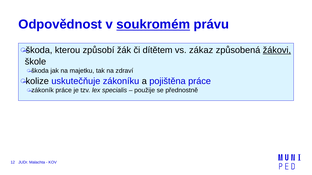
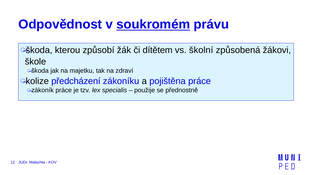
zákaz: zákaz -> školní
žákovi underline: present -> none
uskutečňuje: uskutečňuje -> předcházení
